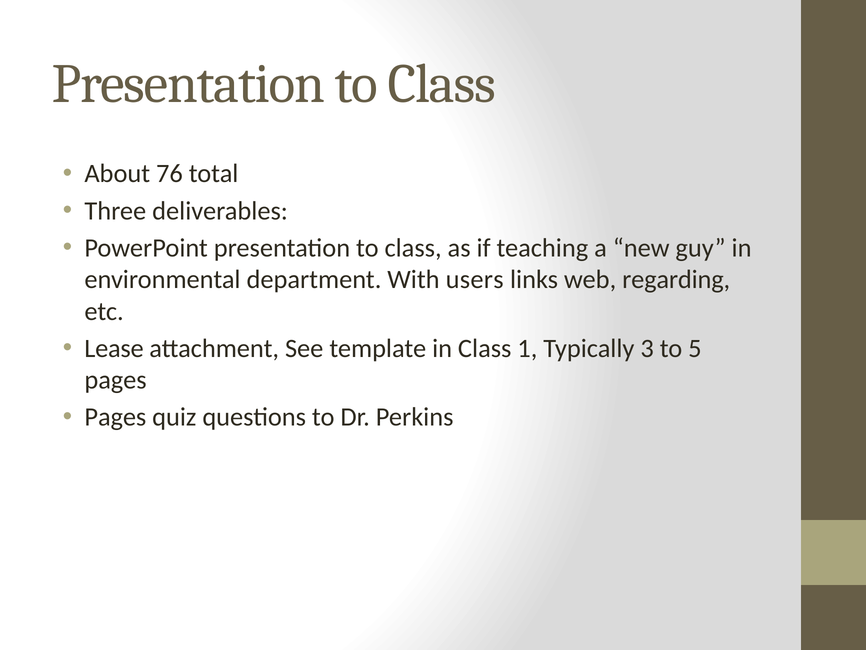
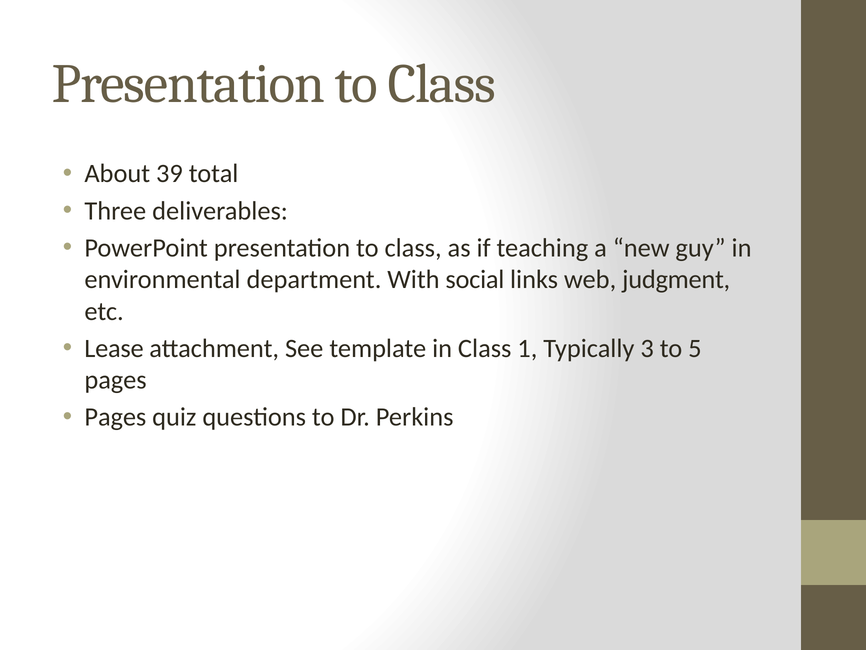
76: 76 -> 39
users: users -> social
regarding: regarding -> judgment
